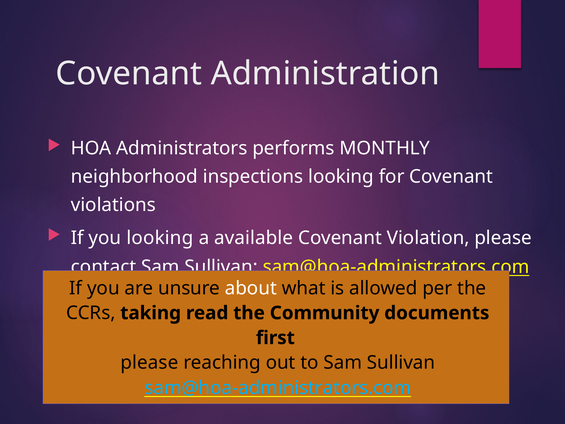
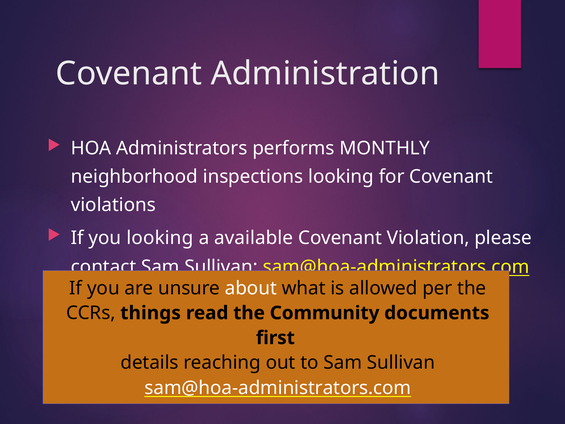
taking: taking -> things
please at (149, 363): please -> details
sam@hoa-administrators.com at (278, 388) colour: light blue -> white
